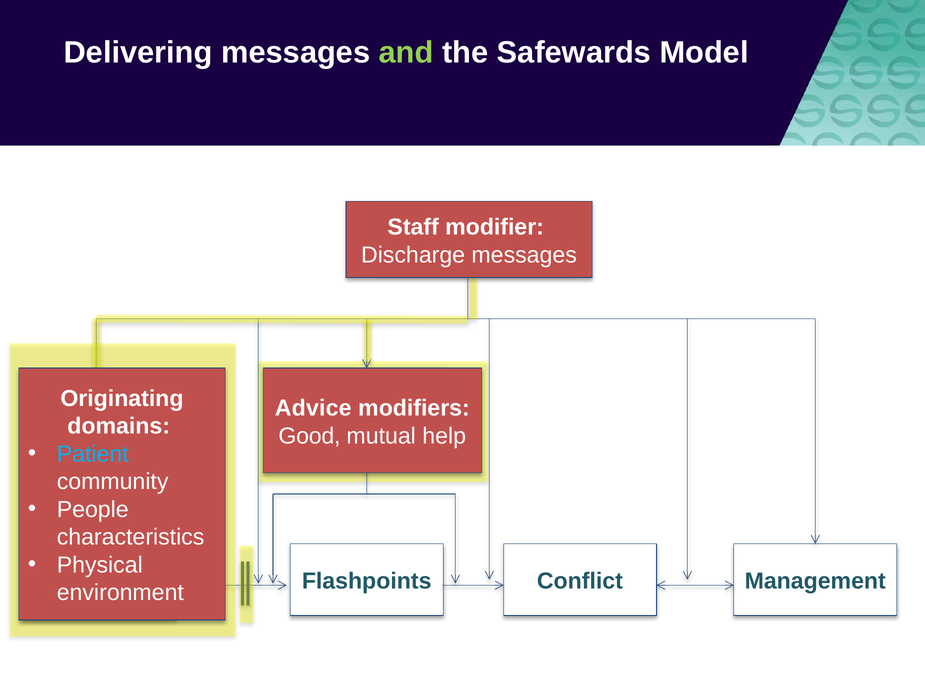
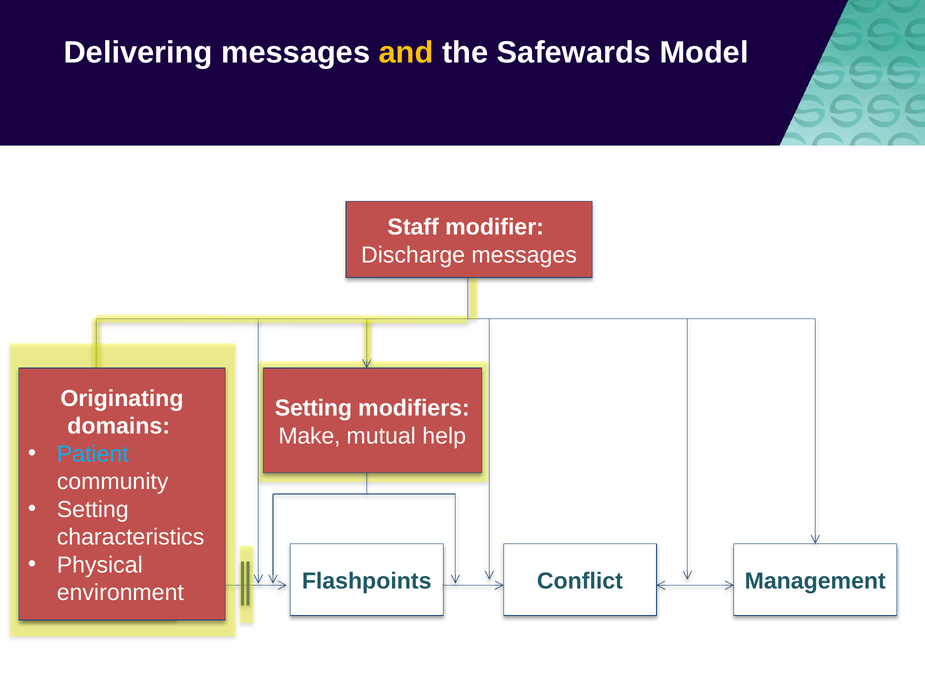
and colour: light green -> yellow
Advice at (313, 408): Advice -> Setting
Good: Good -> Make
People at (93, 509): People -> Setting
